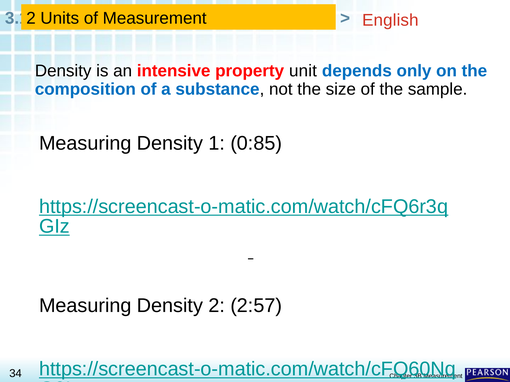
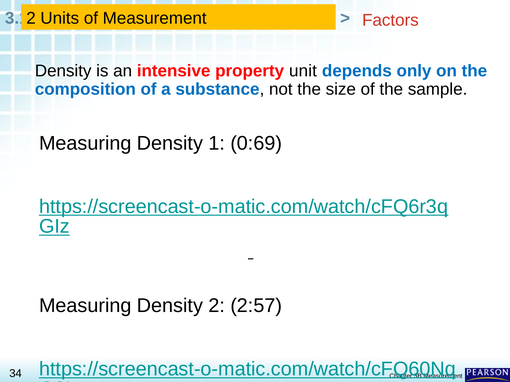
English: English -> Factors
0:85: 0:85 -> 0:69
